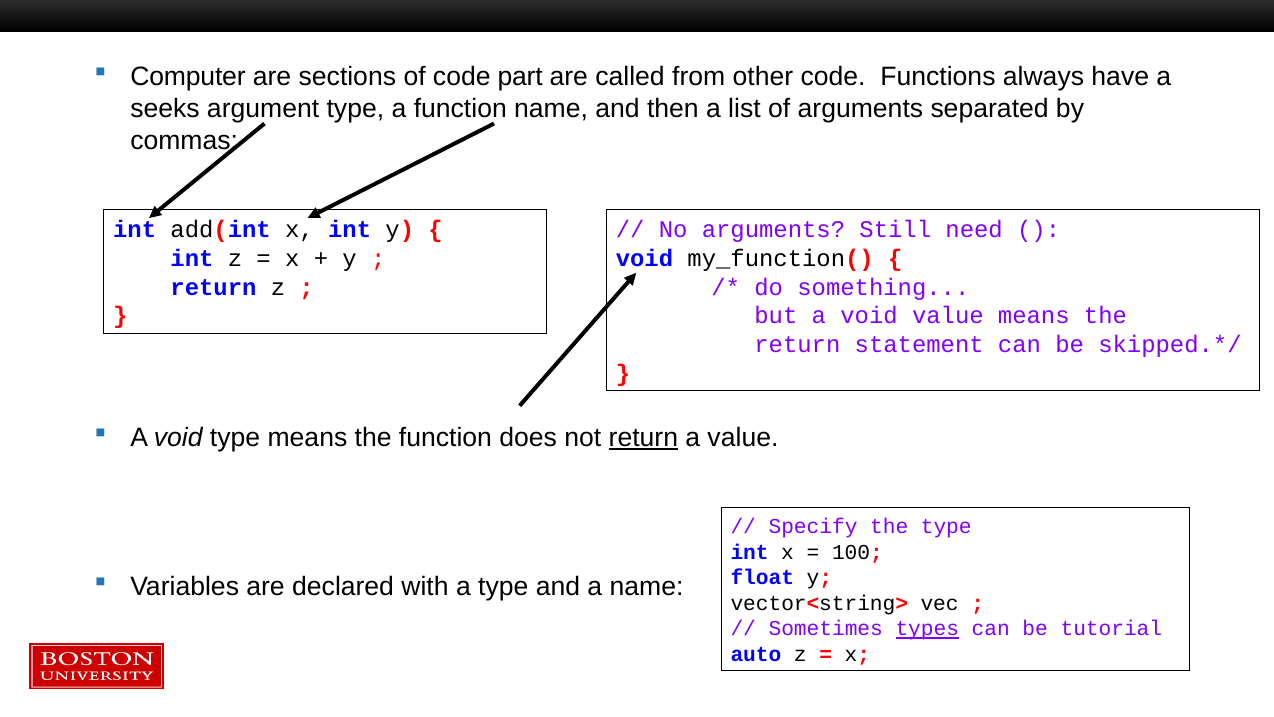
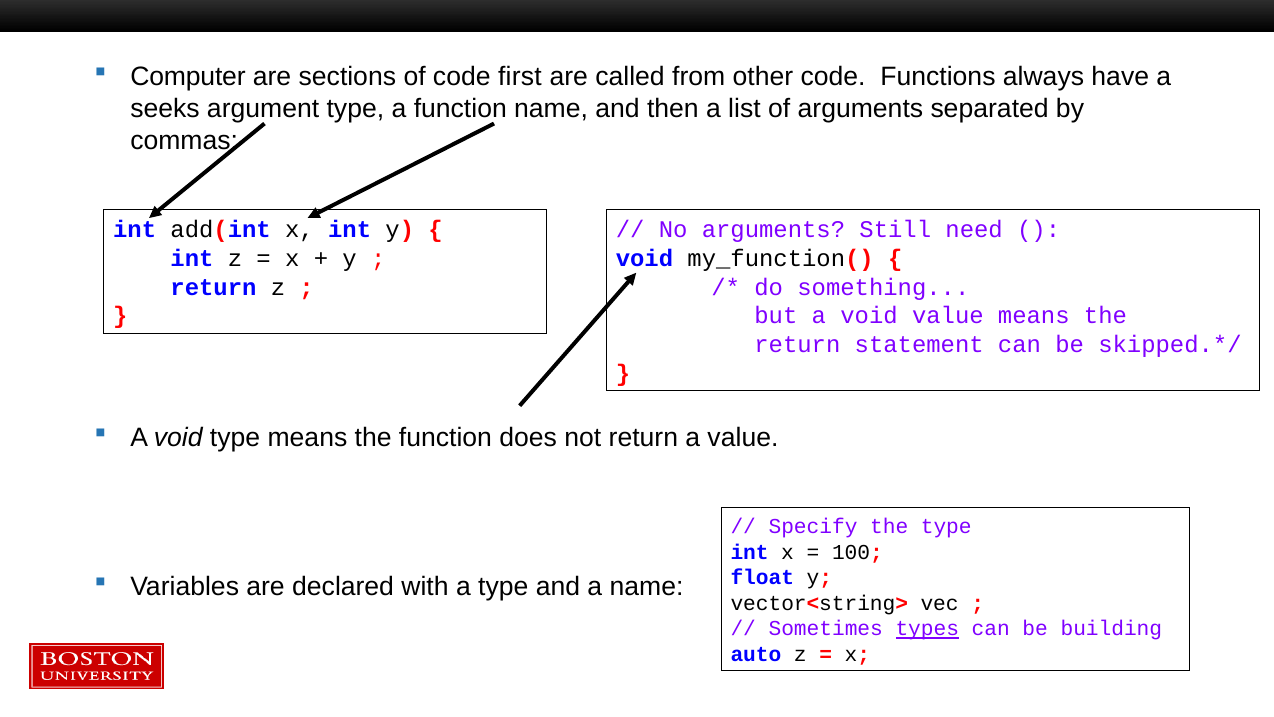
part: part -> first
return at (643, 438) underline: present -> none
tutorial: tutorial -> building
